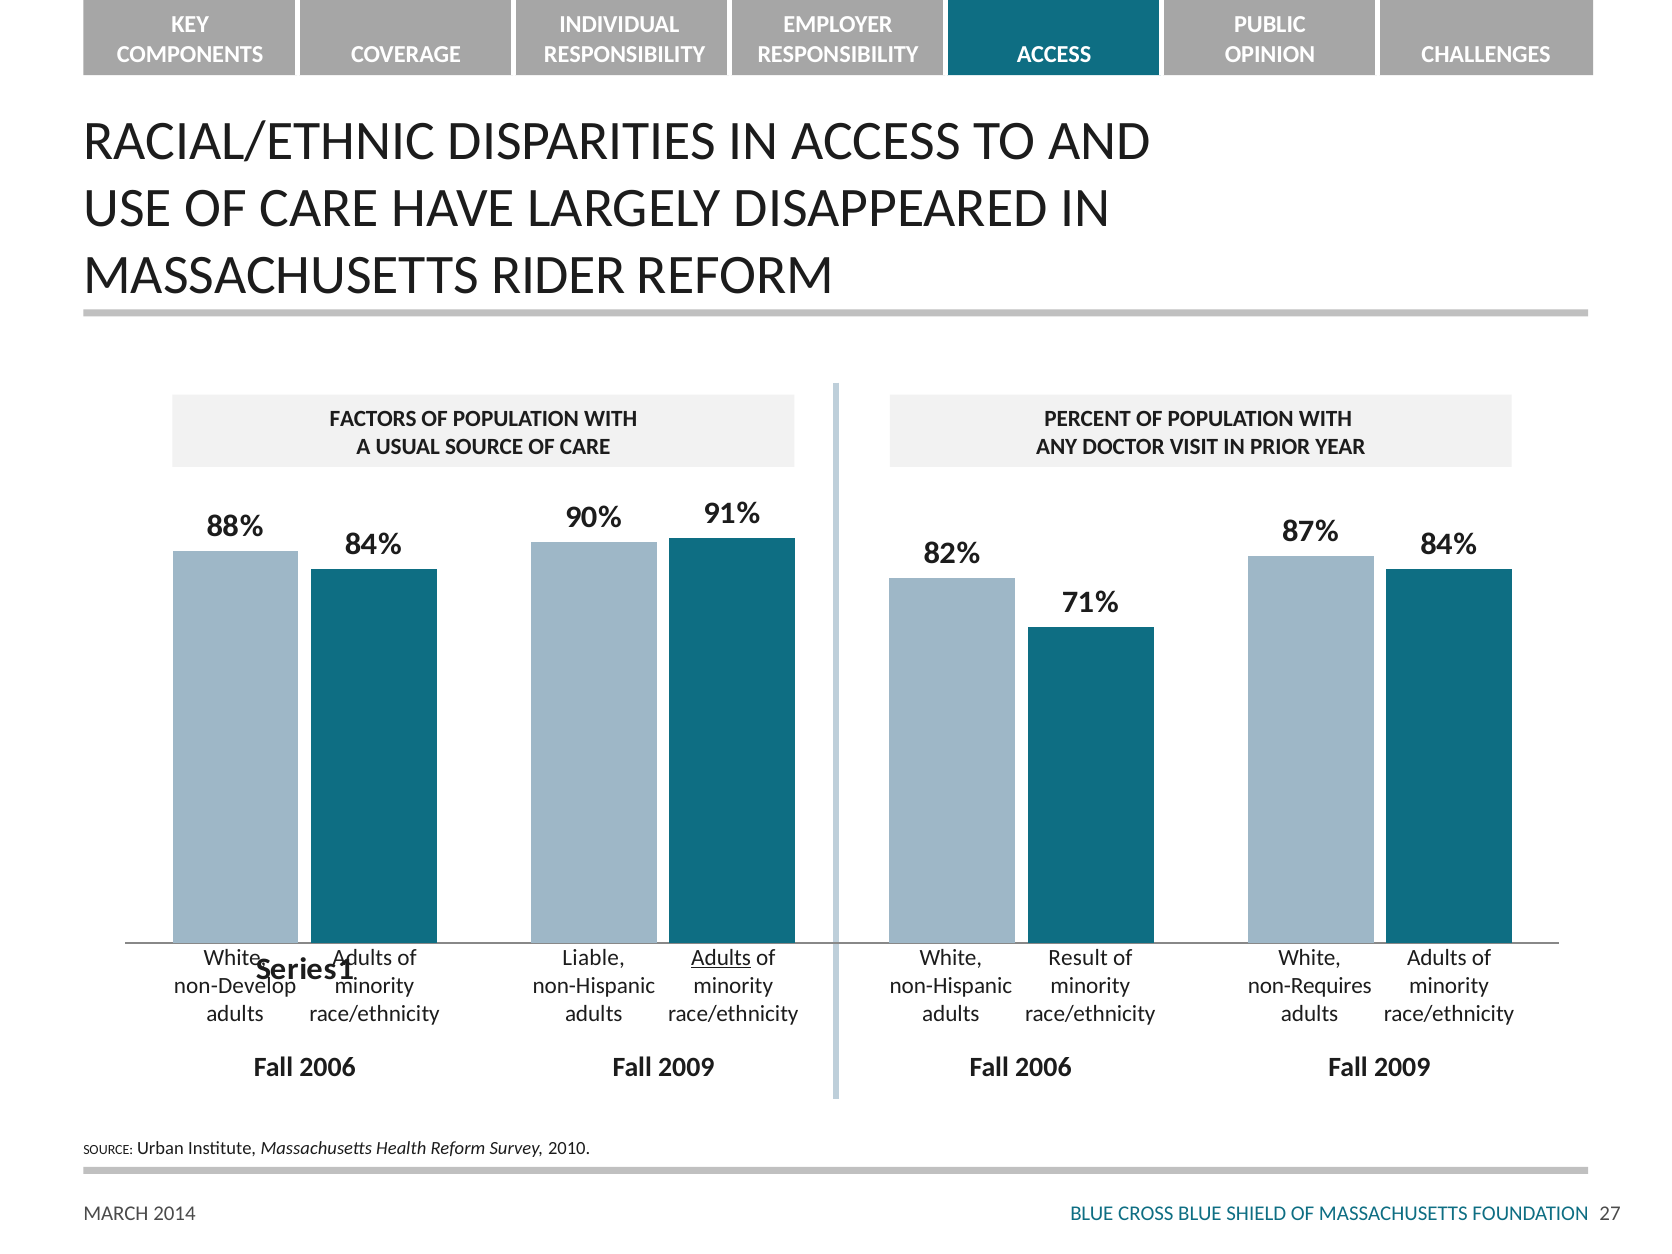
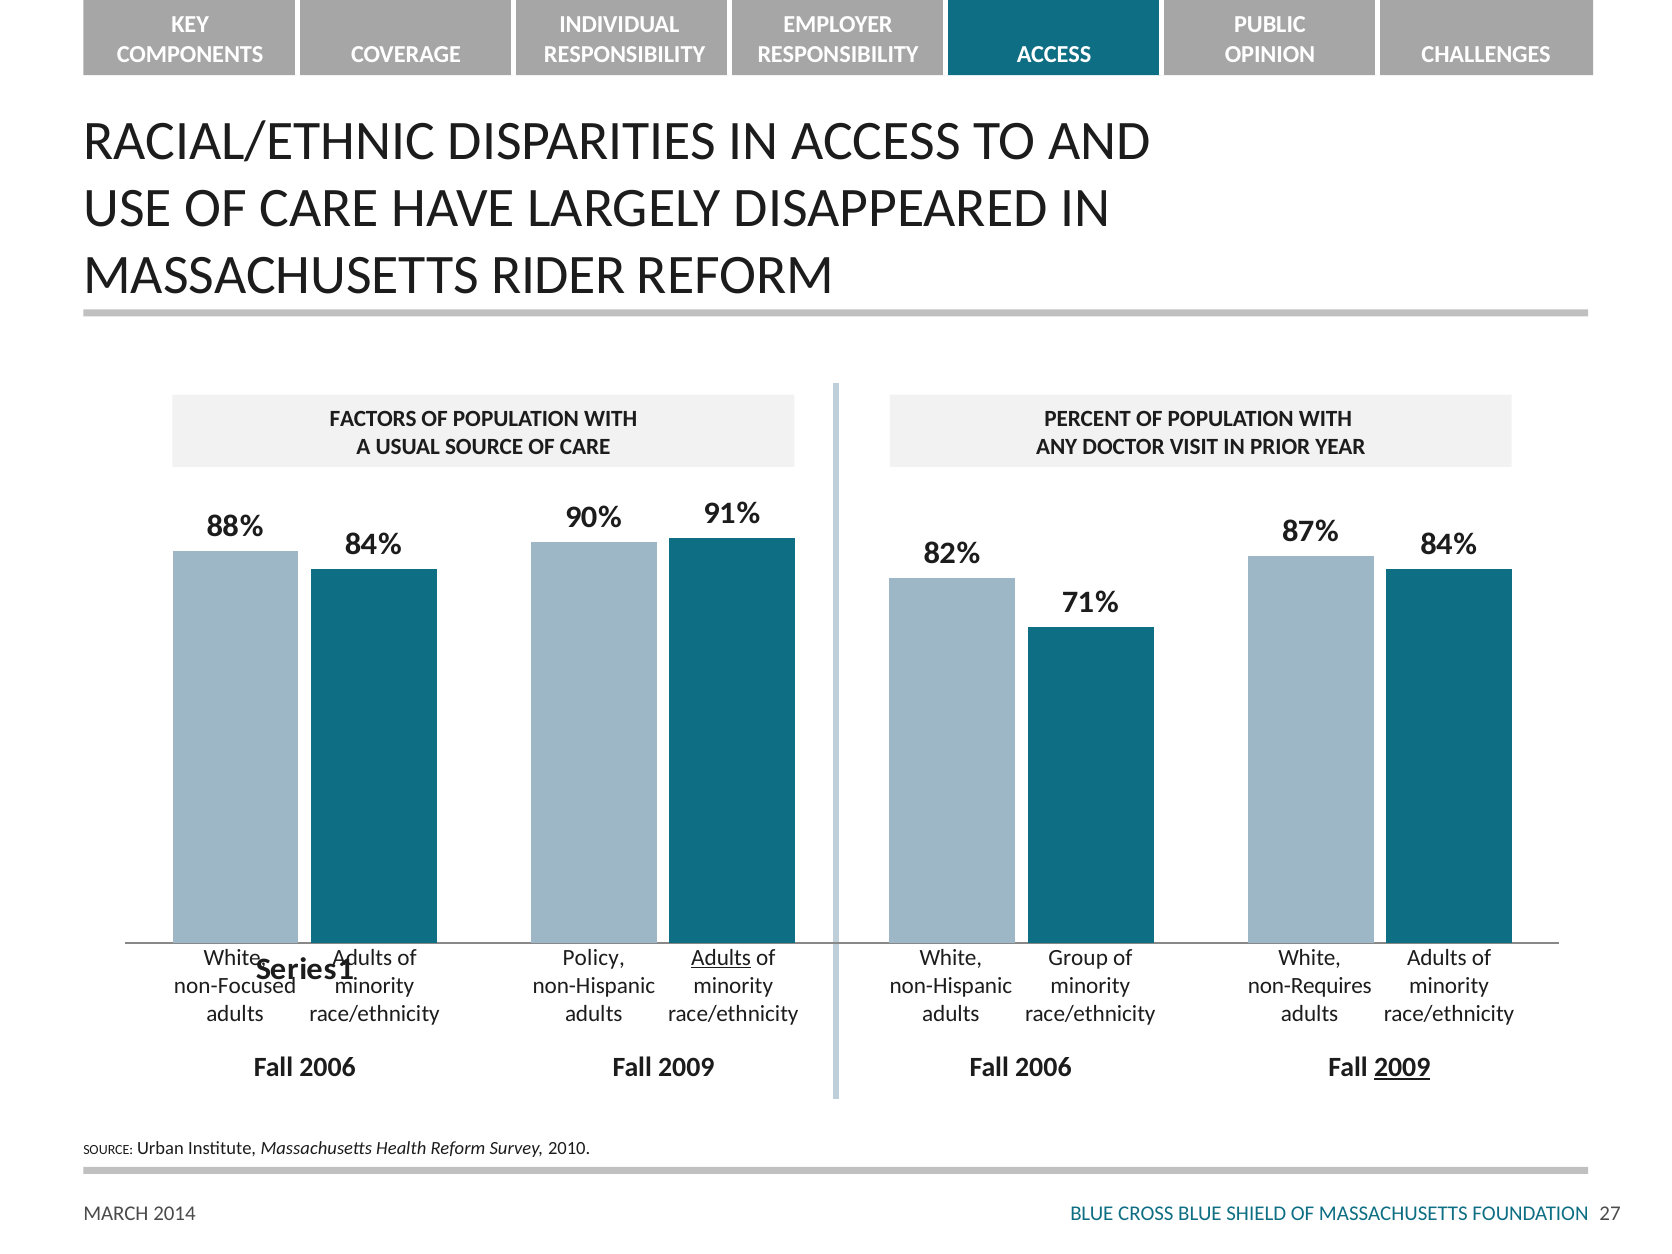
Liable: Liable -> Policy
Result: Result -> Group
non-Develop: non-Develop -> non-Focused
2009 at (1402, 1067) underline: none -> present
